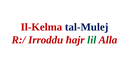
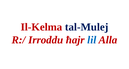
lil colour: green -> blue
